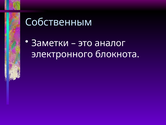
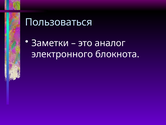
Собственным: Собственным -> Пользоваться
